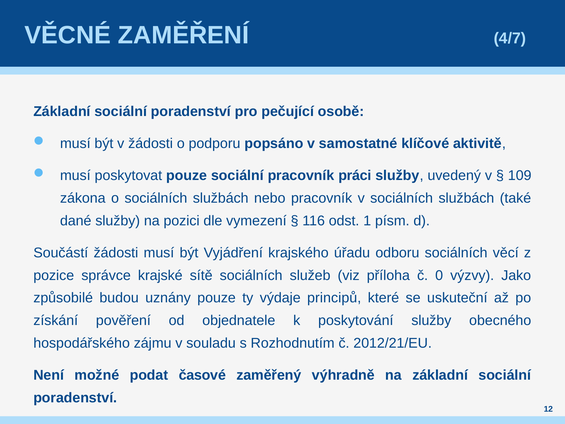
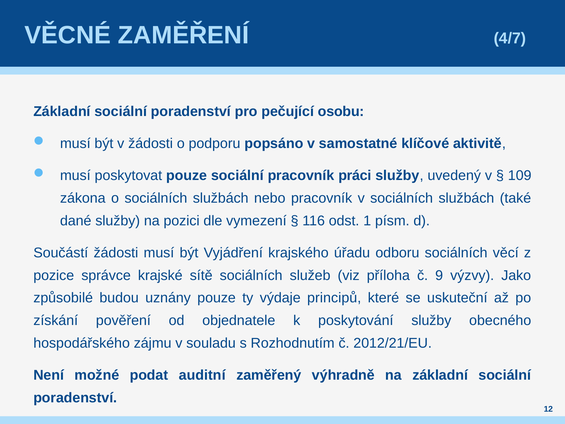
osobě: osobě -> osobu
0: 0 -> 9
časové: časové -> auditní
